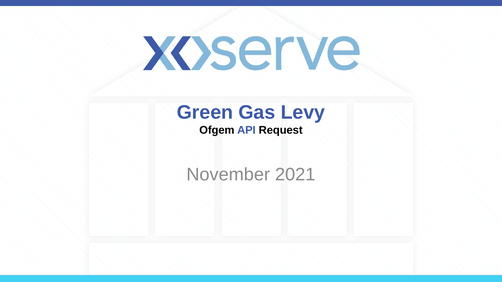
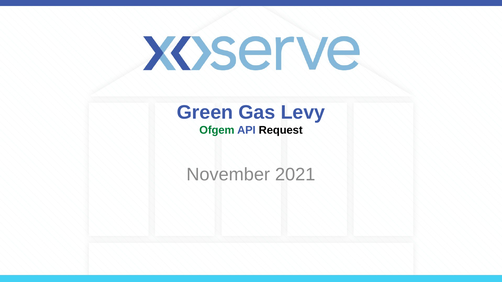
Ofgem colour: black -> green
